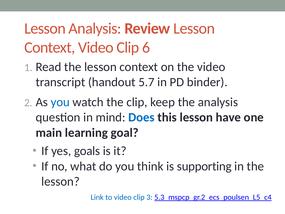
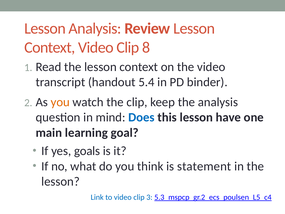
6: 6 -> 8
5.7: 5.7 -> 5.4
you at (60, 102) colour: blue -> orange
supporting: supporting -> statement
